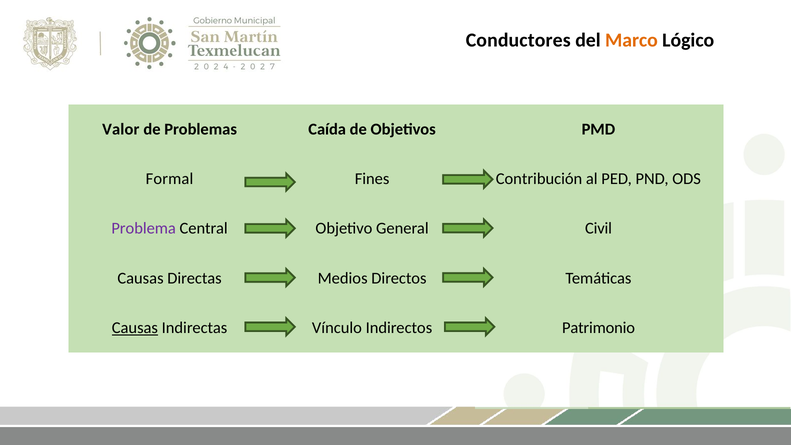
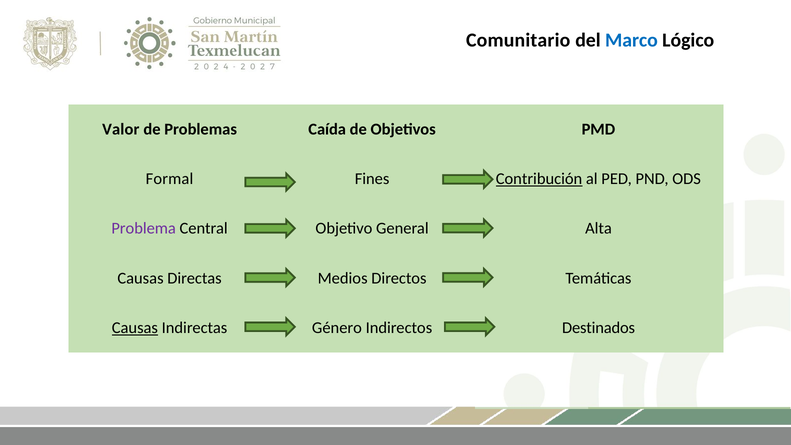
Conductores: Conductores -> Comunitario
Marco colour: orange -> blue
Contribución underline: none -> present
Civil: Civil -> Alta
Vínculo: Vínculo -> Género
Patrimonio: Patrimonio -> Destinados
